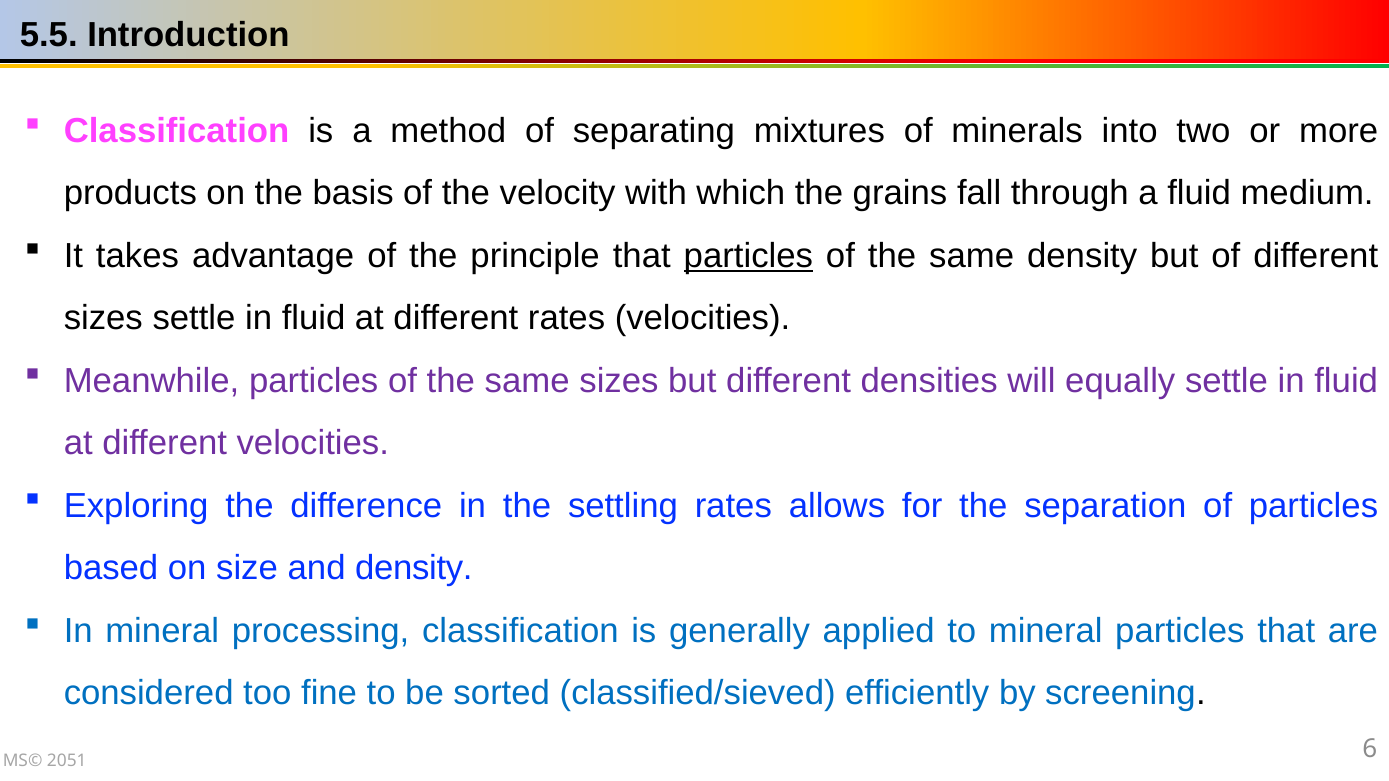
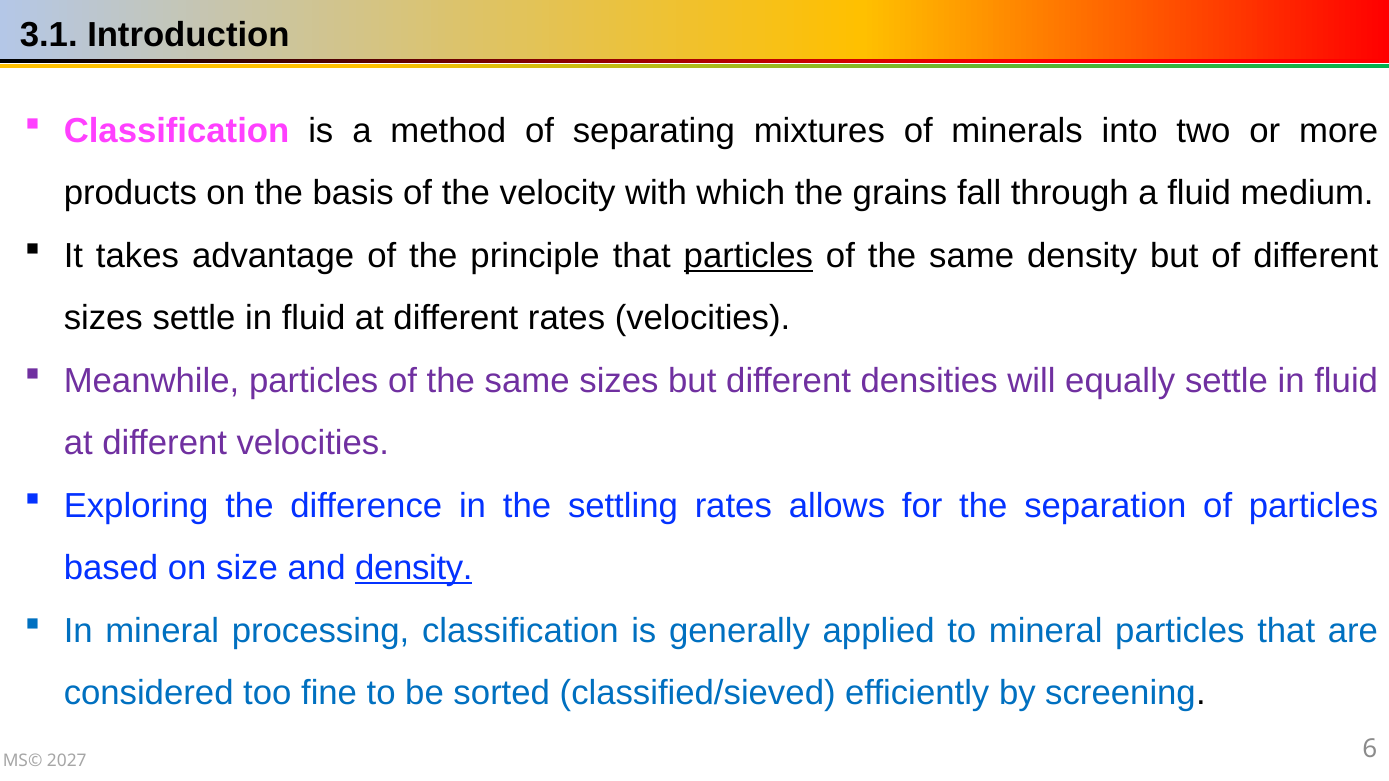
5.5: 5.5 -> 3.1
density at (414, 569) underline: none -> present
2051: 2051 -> 2027
